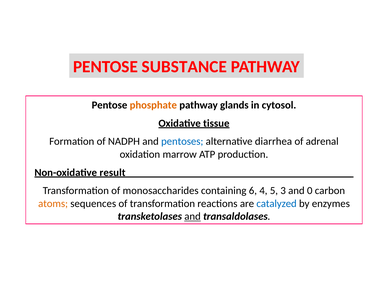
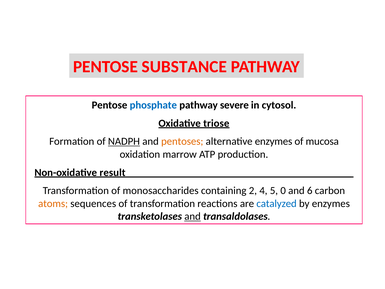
phosphate colour: orange -> blue
glands: glands -> severe
tissue: tissue -> triose
NADPH underline: none -> present
pentoses colour: blue -> orange
alternative diarrhea: diarrhea -> enzymes
adrenal: adrenal -> mucosa
6: 6 -> 2
3: 3 -> 0
0: 0 -> 6
